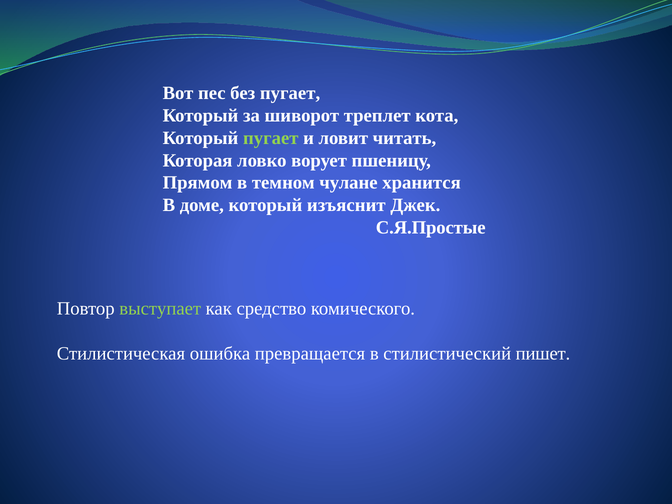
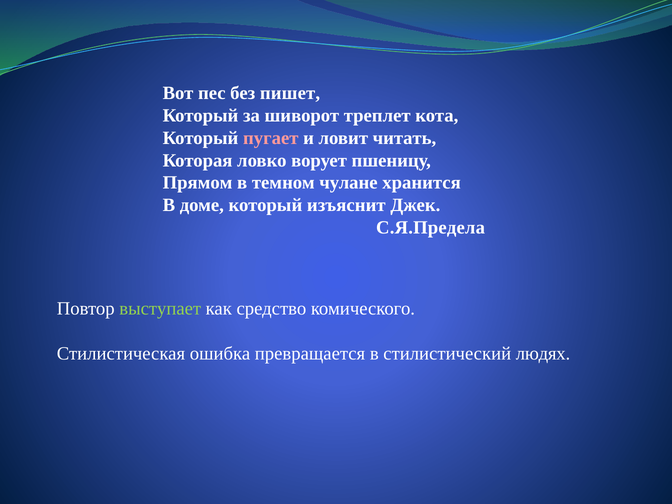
без пугает: пугает -> пишет
пугает at (271, 138) colour: light green -> pink
С.Я.Простые: С.Я.Простые -> С.Я.Предела
пишет: пишет -> людях
